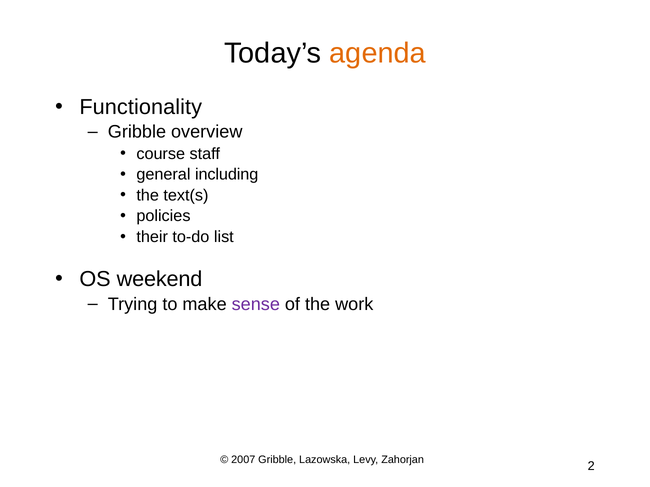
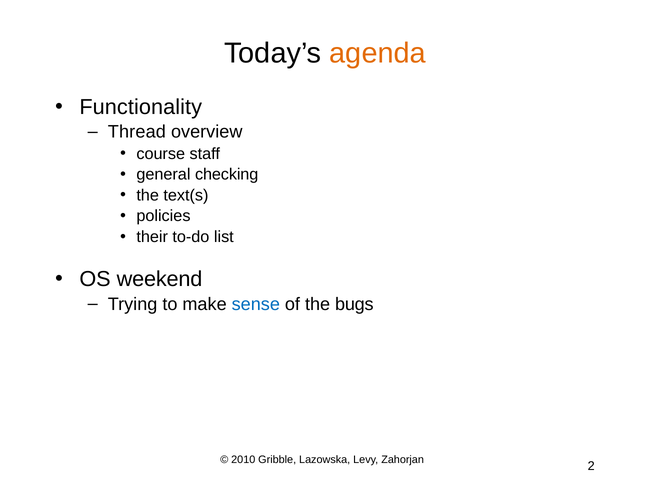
Gribble at (137, 132): Gribble -> Thread
including: including -> checking
sense colour: purple -> blue
work: work -> bugs
2007: 2007 -> 2010
